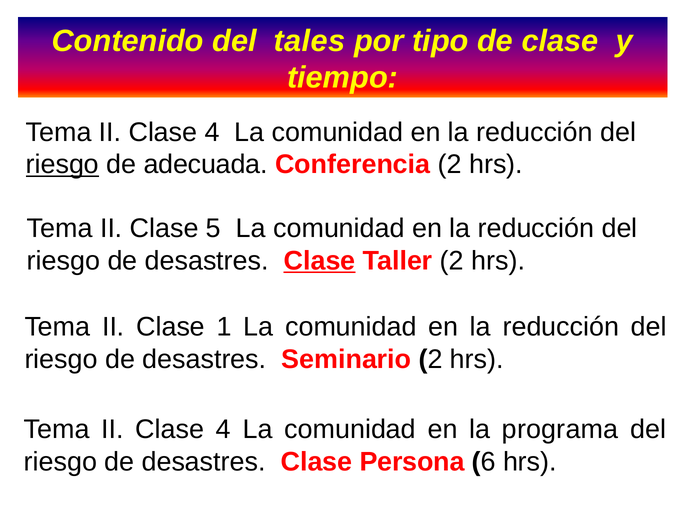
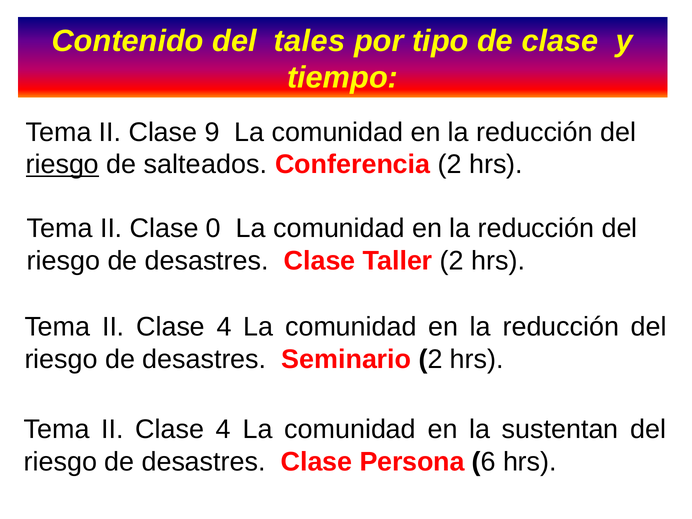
4 at (212, 132): 4 -> 9
adecuada: adecuada -> salteados
5: 5 -> 0
Clase at (320, 261) underline: present -> none
1 at (224, 327): 1 -> 4
programa: programa -> sustentan
